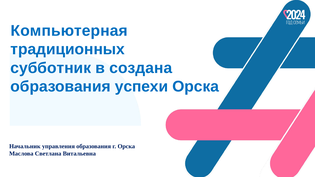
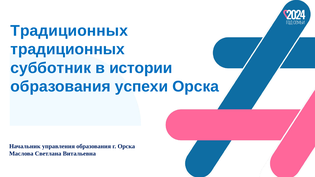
Компьютерная at (69, 31): Компьютерная -> Традиционных
создана: создана -> истории
